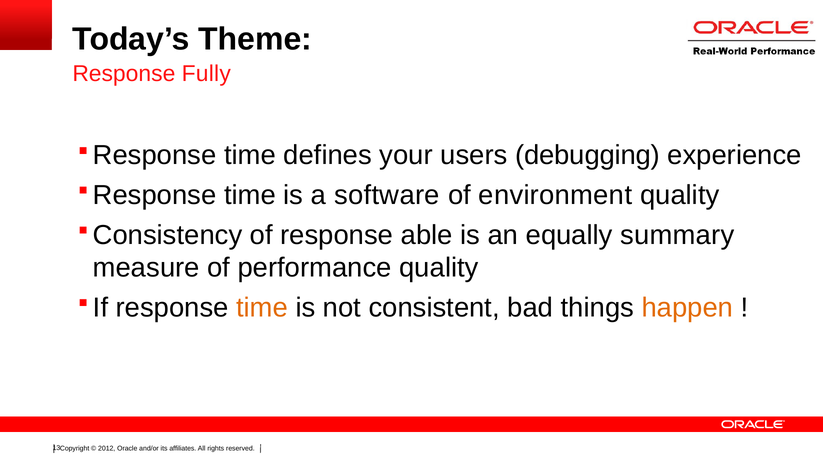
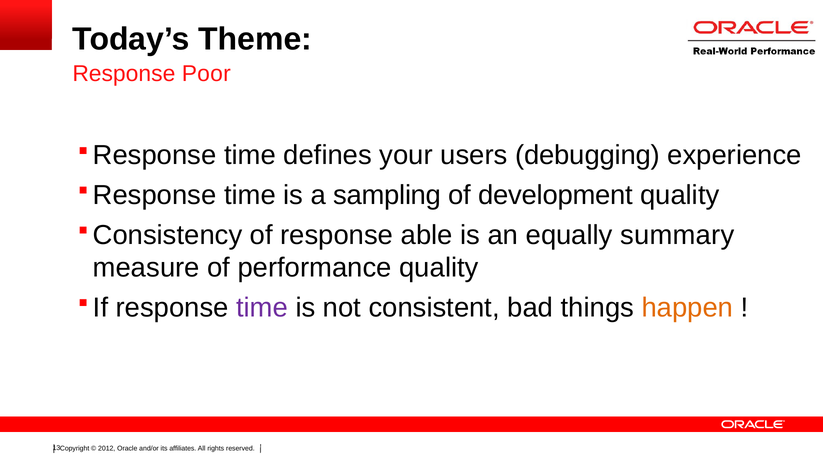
Fully: Fully -> Poor
software: software -> sampling
environment: environment -> development
time at (262, 308) colour: orange -> purple
